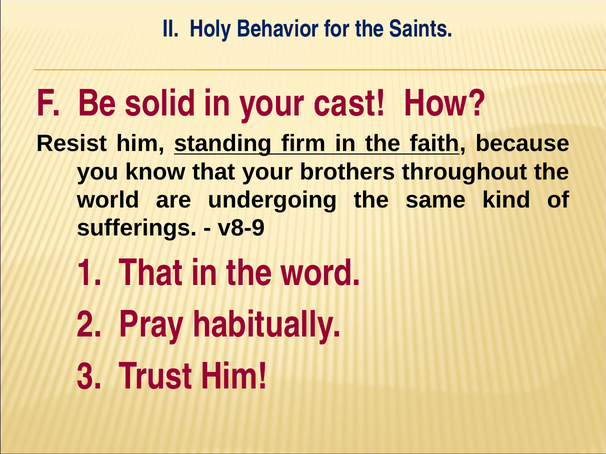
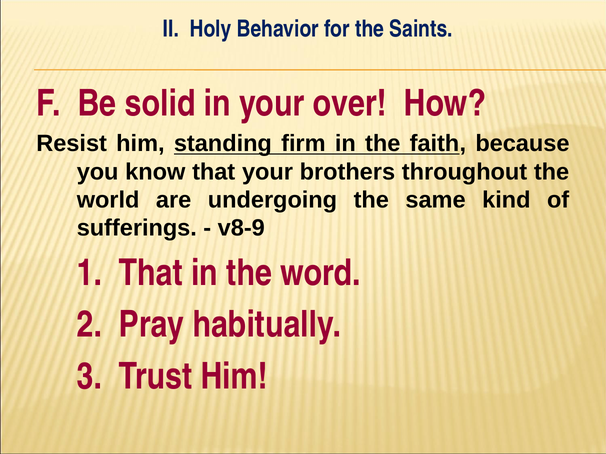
cast: cast -> over
